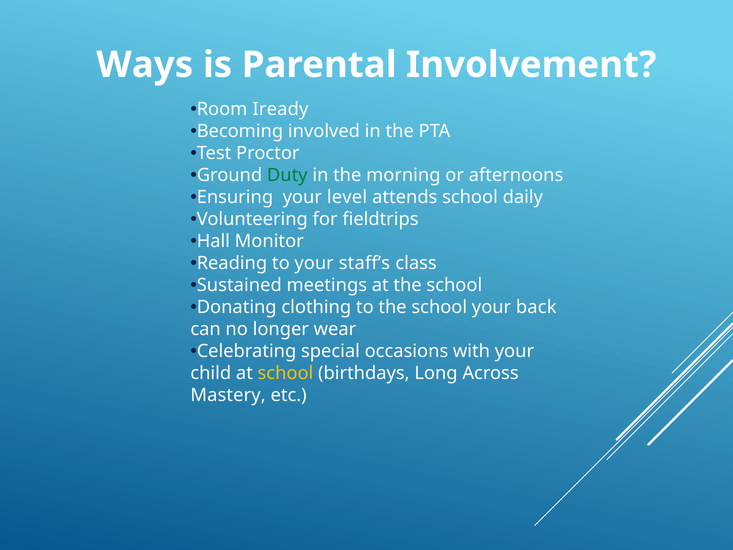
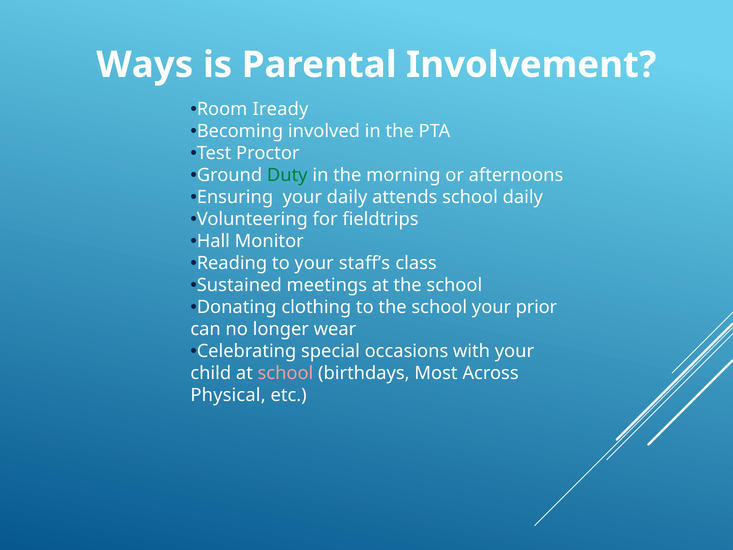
your level: level -> daily
back: back -> prior
school at (285, 373) colour: yellow -> pink
Long: Long -> Most
Mastery: Mastery -> Physical
